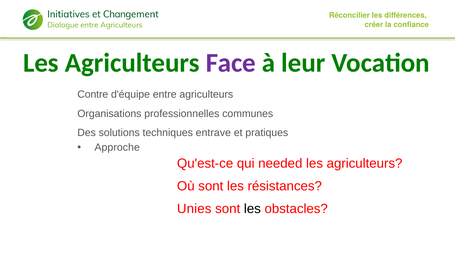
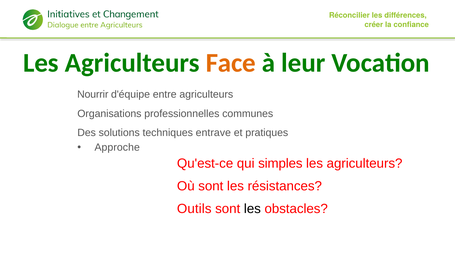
Face colour: purple -> orange
Contre: Contre -> Nourrir
needed: needed -> simples
Unies: Unies -> Outils
